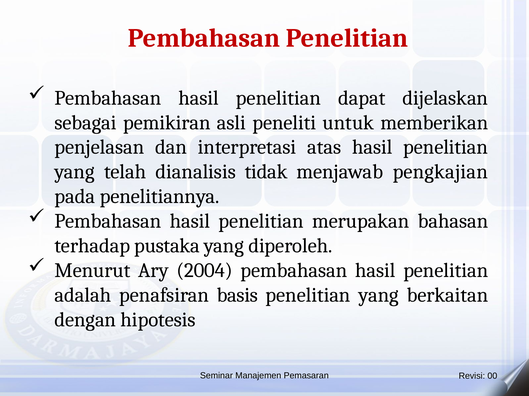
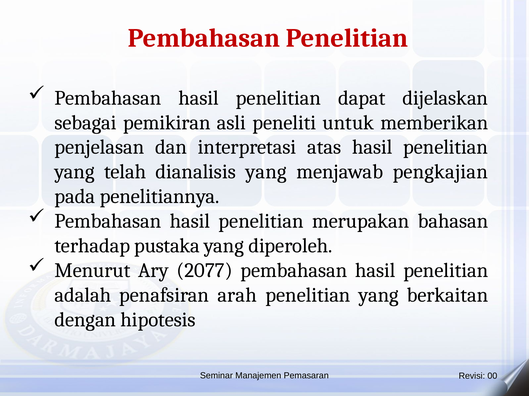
dianalisis tidak: tidak -> yang
2004: 2004 -> 2077
basis: basis -> arah
